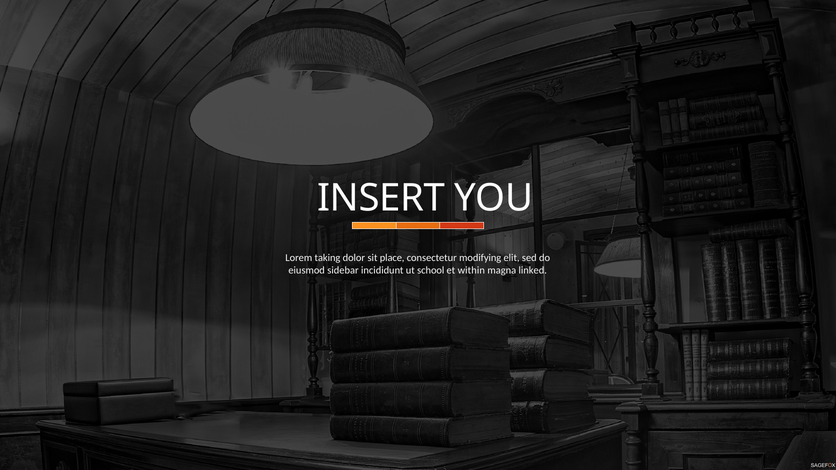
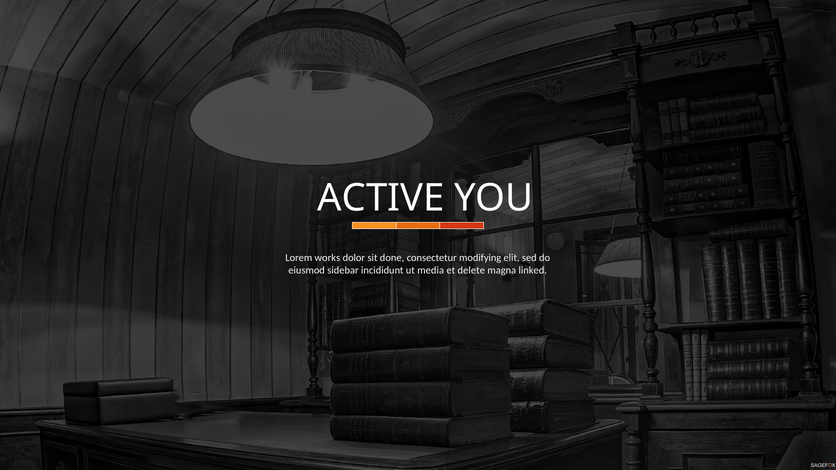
INSERT: INSERT -> ACTIVE
taking: taking -> works
place: place -> done
school: school -> media
within: within -> delete
